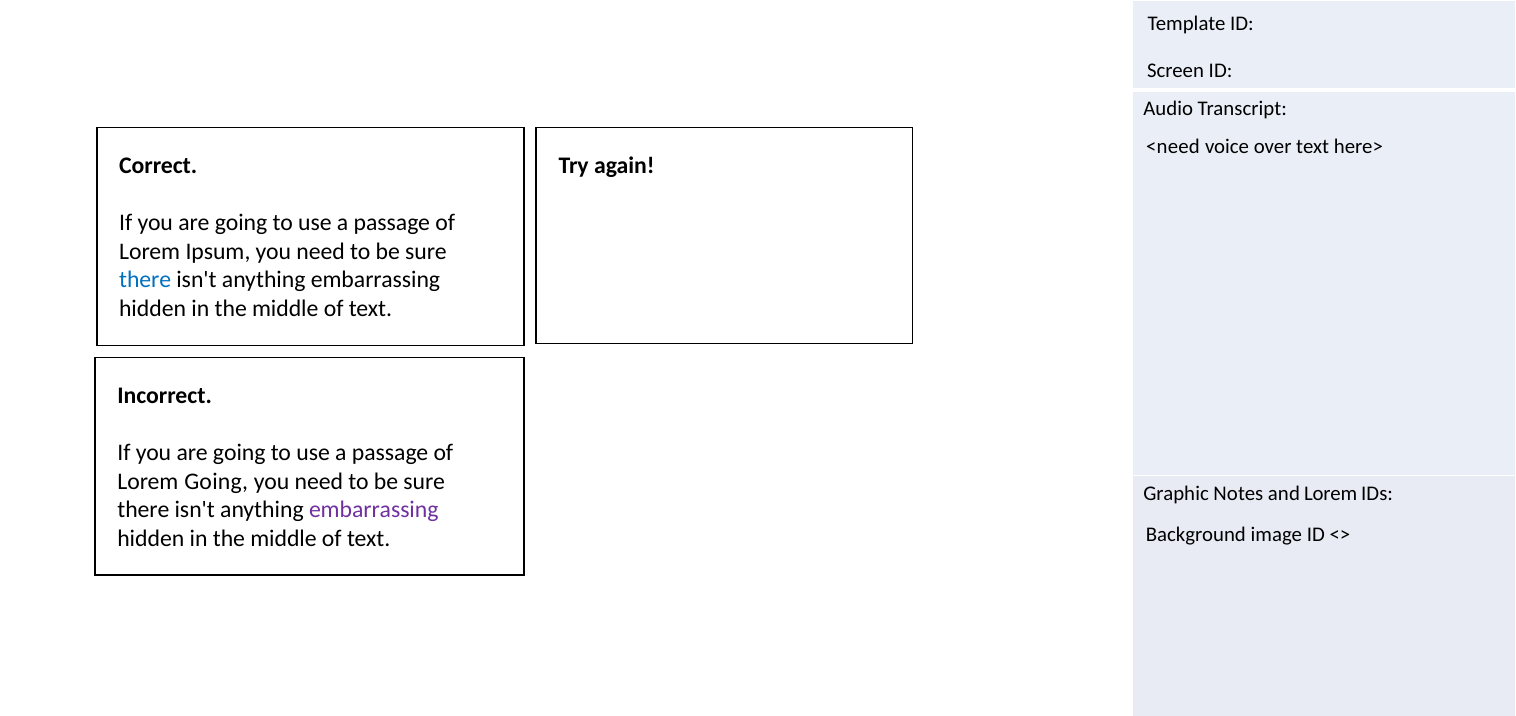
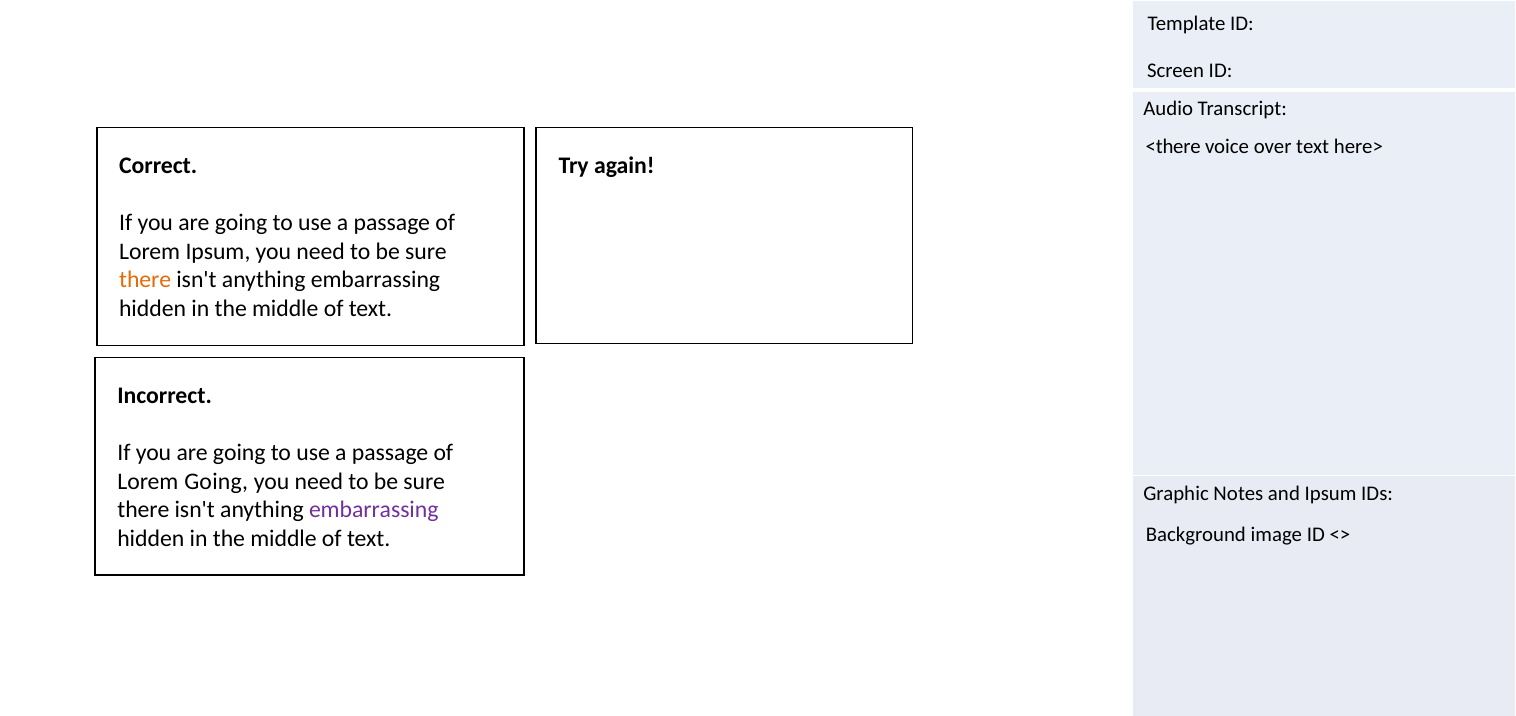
<need: <need -> <there
there at (145, 280) colour: blue -> orange
Lorem at (1331, 493): Lorem -> Ipsum
